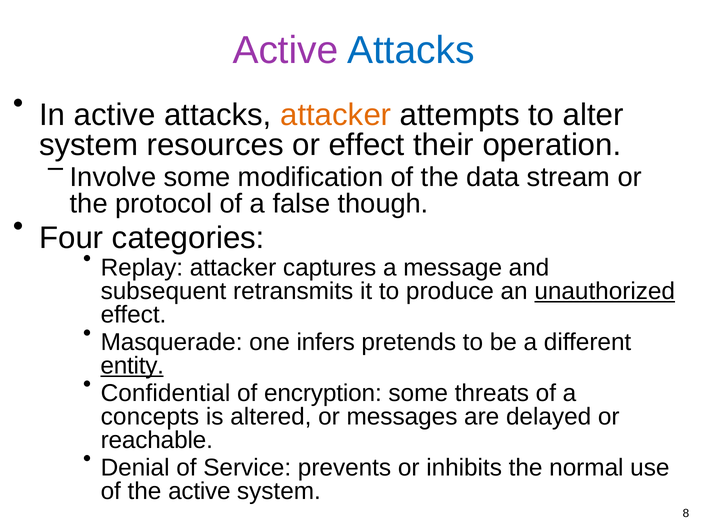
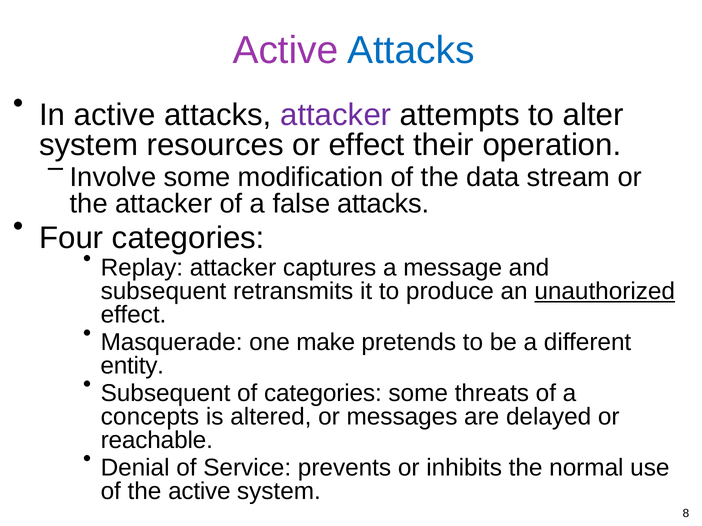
attacker at (336, 115) colour: orange -> purple
the protocol: protocol -> attacker
false though: though -> attacks
infers: infers -> make
entity underline: present -> none
Confidential at (165, 394): Confidential -> Subsequent
of encryption: encryption -> categories
